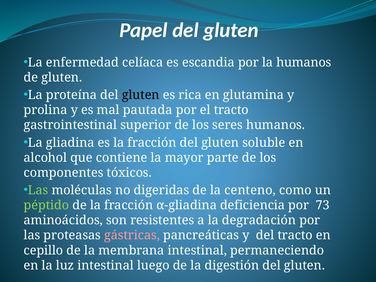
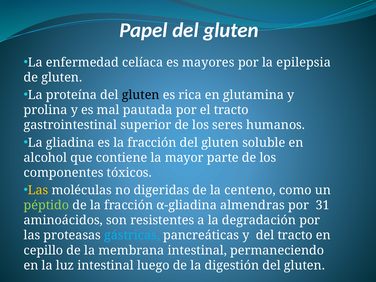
escandia: escandia -> mayores
la humanos: humanos -> epilepsia
Las at (38, 190) colour: light green -> yellow
deficiencia: deficiencia -> almendras
73: 73 -> 31
gástricas colour: pink -> light blue
